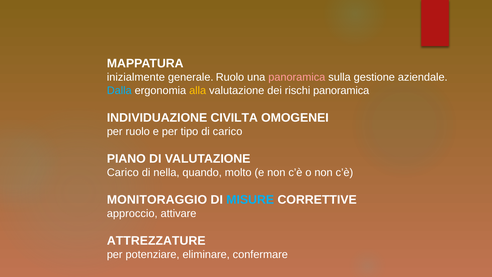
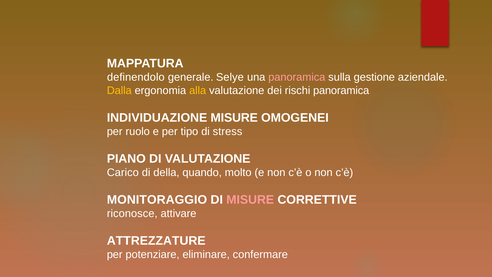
inizialmente: inizialmente -> definendolo
generale Ruolo: Ruolo -> Selye
Dalla colour: light blue -> yellow
INDIVIDUAZIONE CIVILTA: CIVILTA -> MISURE
di carico: carico -> stress
nella: nella -> della
MISURE at (250, 199) colour: light blue -> pink
approccio: approccio -> riconosce
